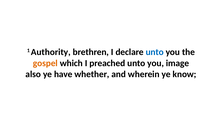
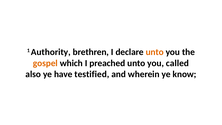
unto at (155, 52) colour: blue -> orange
image: image -> called
whether: whether -> testified
